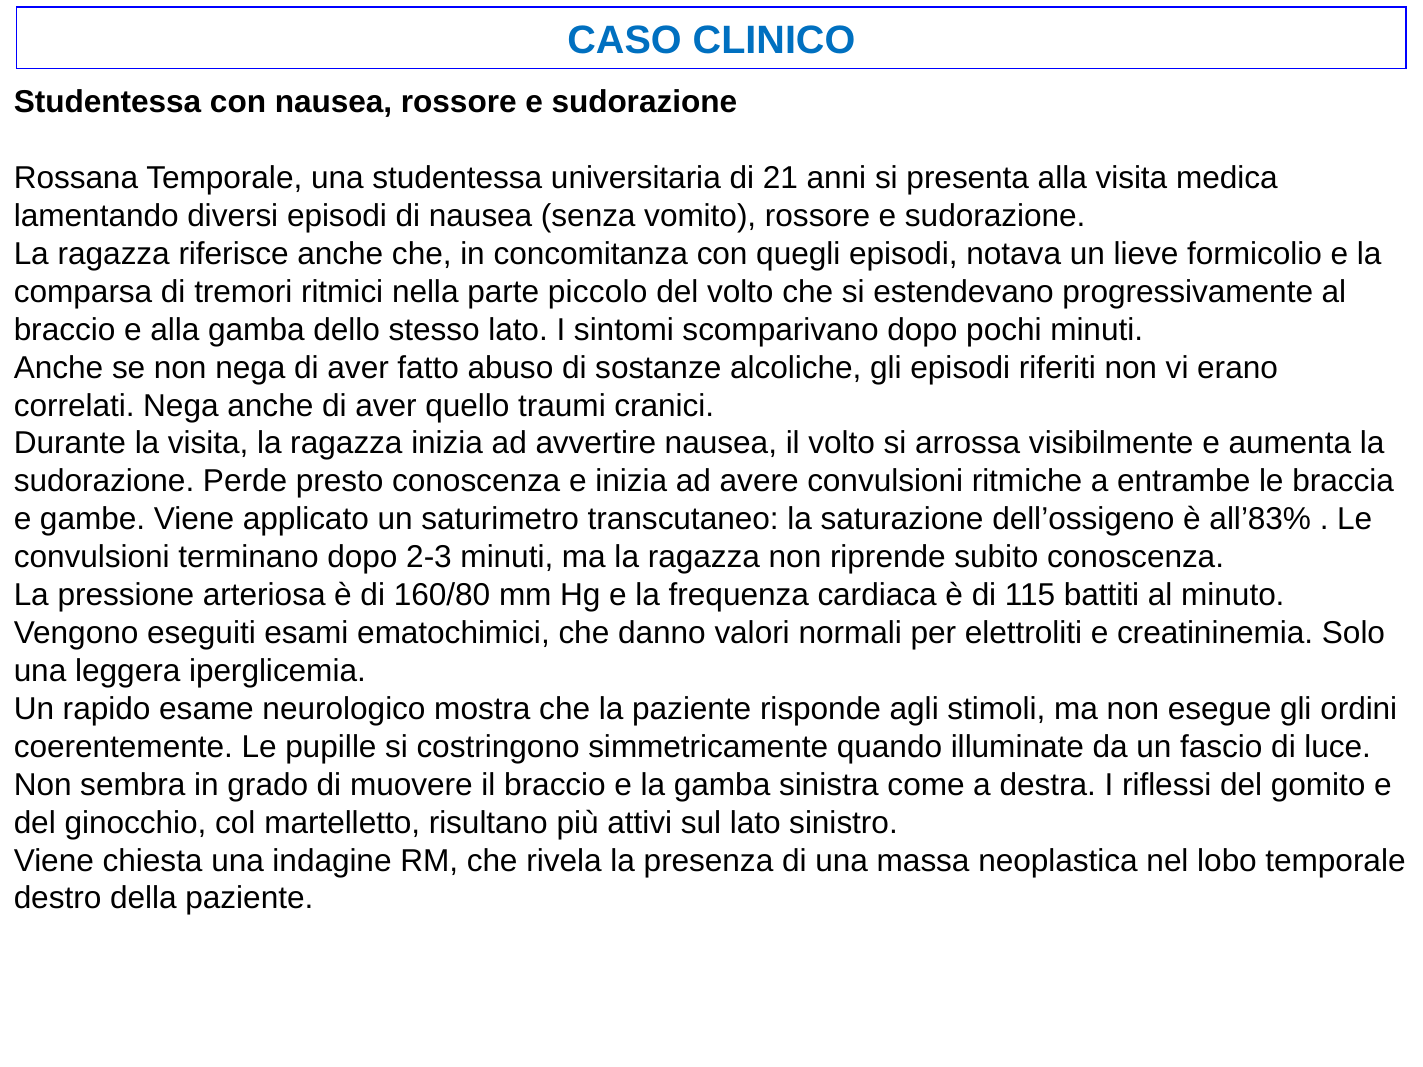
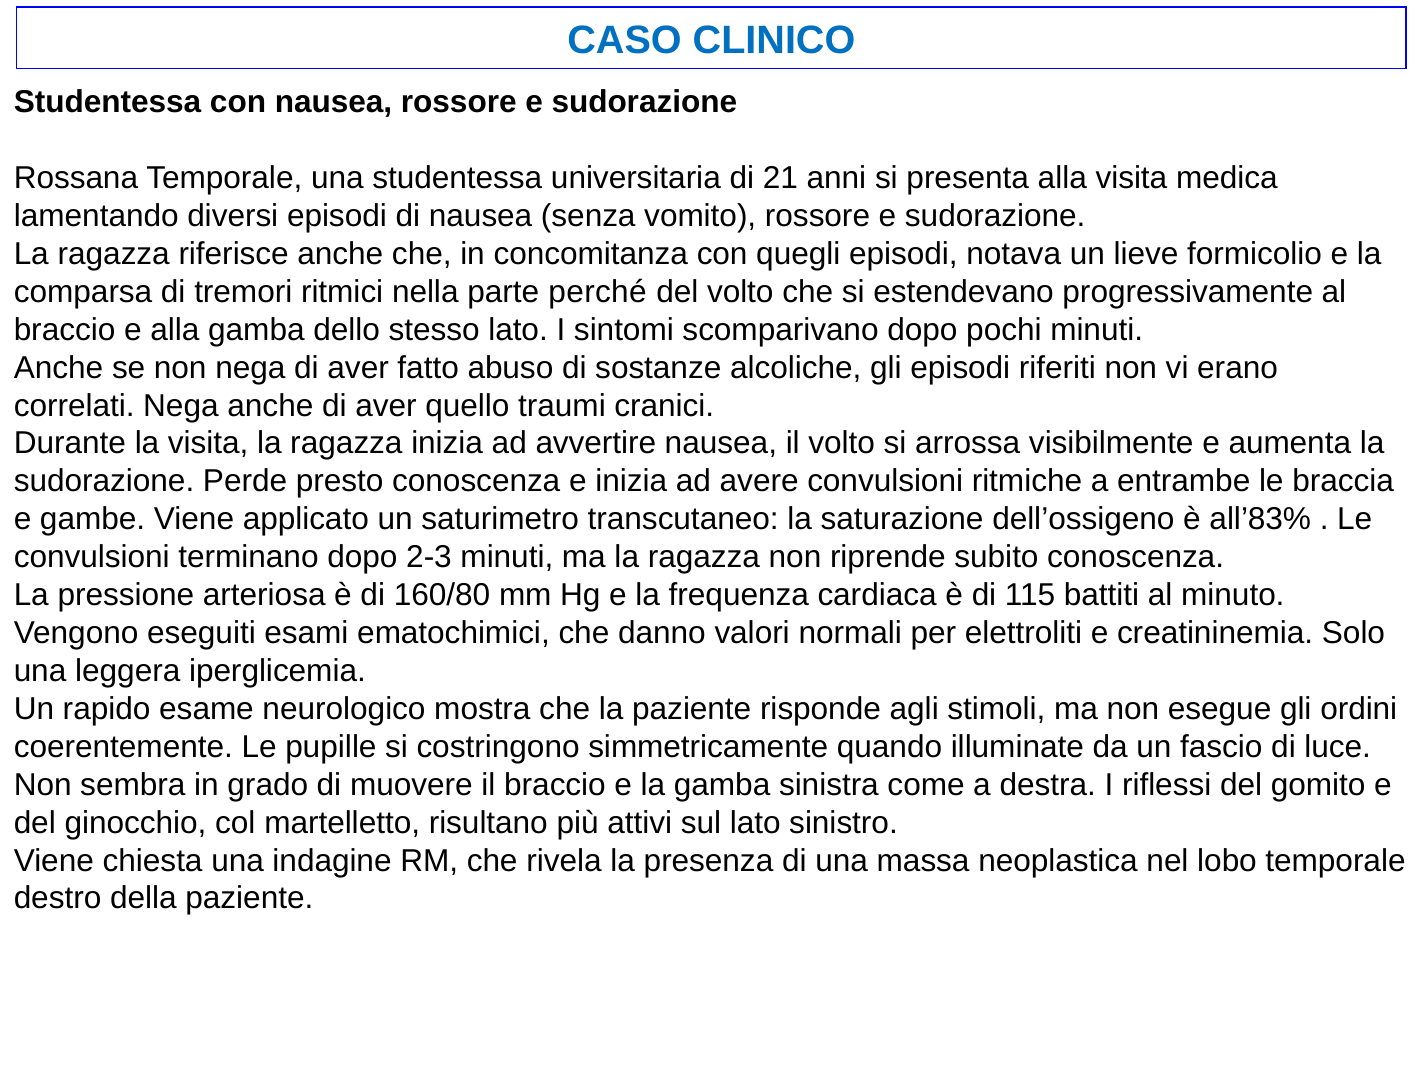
piccolo: piccolo -> perché
